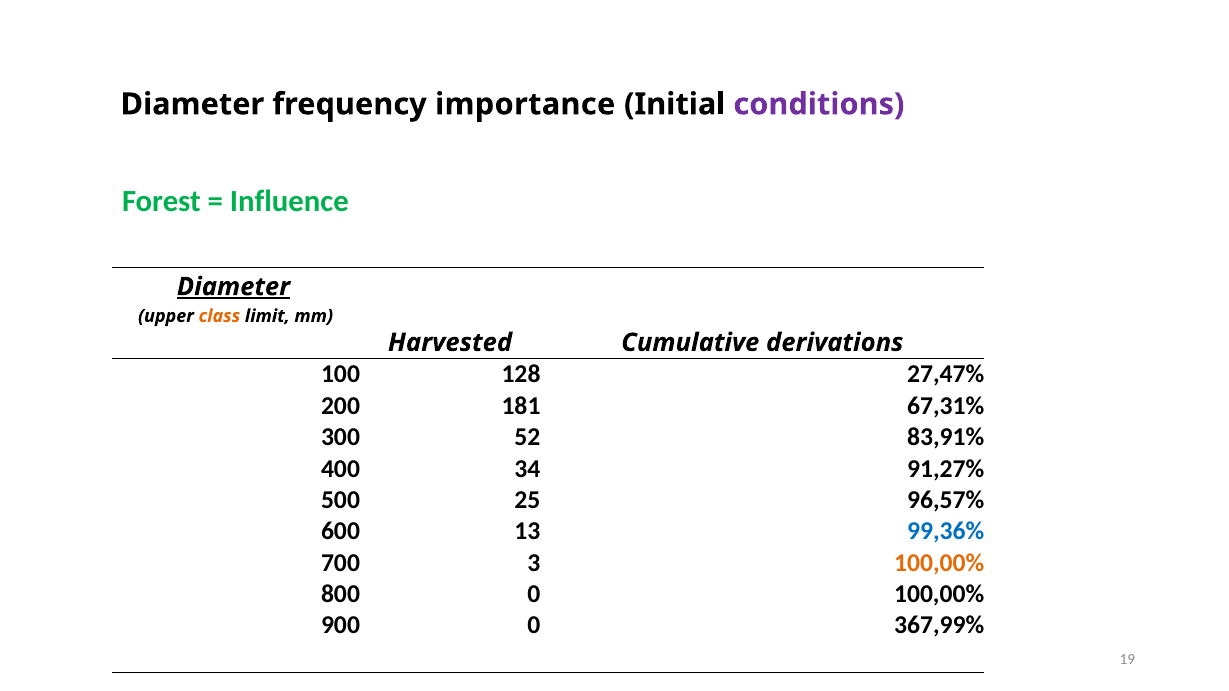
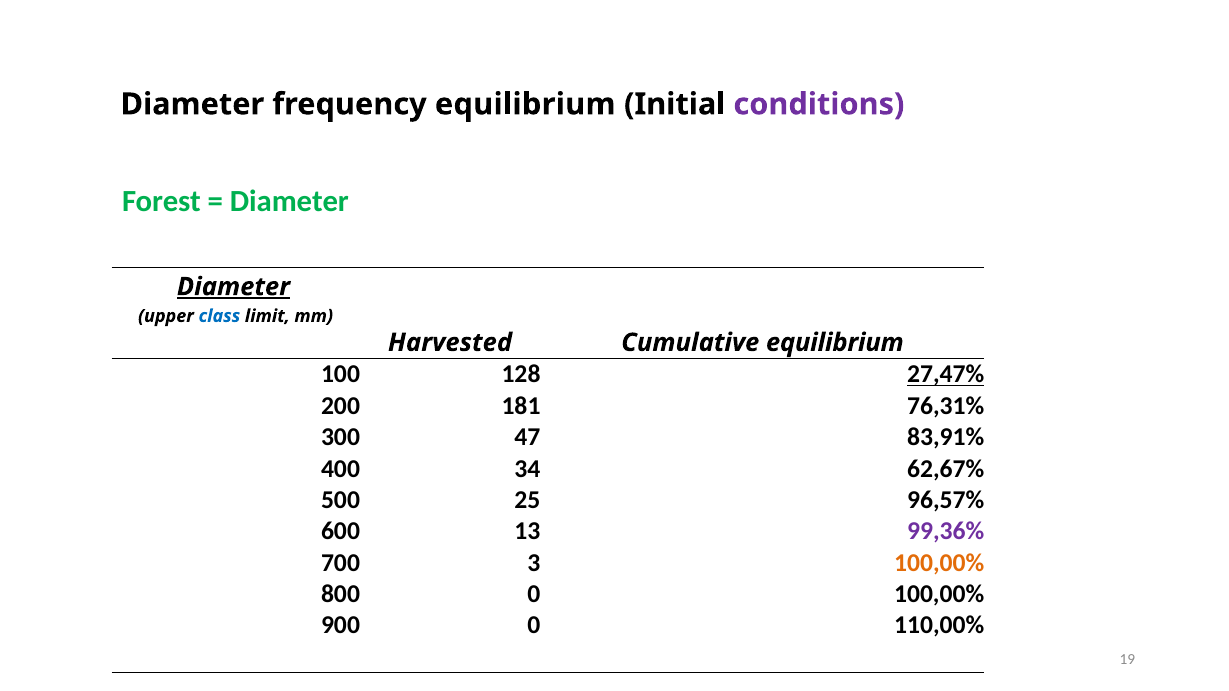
frequency importance: importance -> equilibrium
Influence at (289, 201): Influence -> Diameter
class colour: orange -> blue
Cumulative derivations: derivations -> equilibrium
27,47% underline: none -> present
67,31%: 67,31% -> 76,31%
52: 52 -> 47
91,27%: 91,27% -> 62,67%
99,36% colour: blue -> purple
367,99%: 367,99% -> 110,00%
